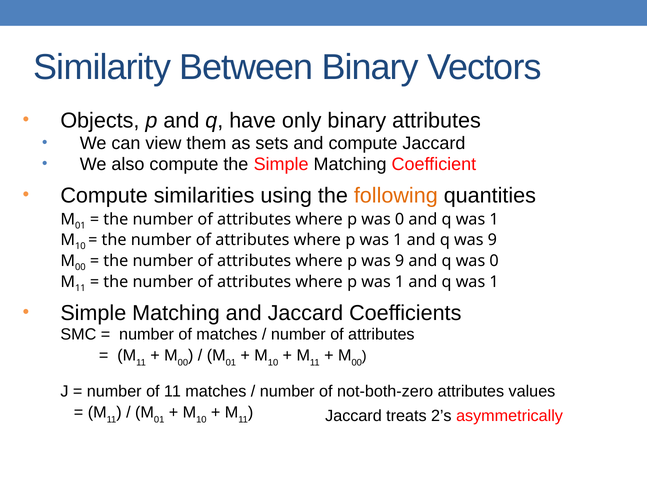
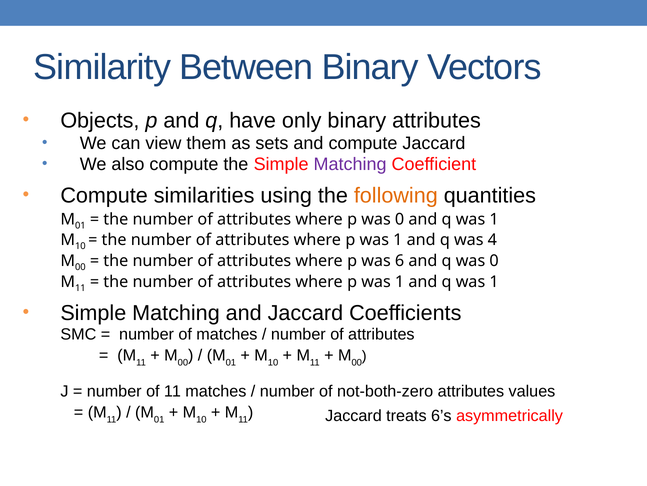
Matching at (350, 164) colour: black -> purple
q was 9: 9 -> 4
p was 9: 9 -> 6
2’s: 2’s -> 6’s
